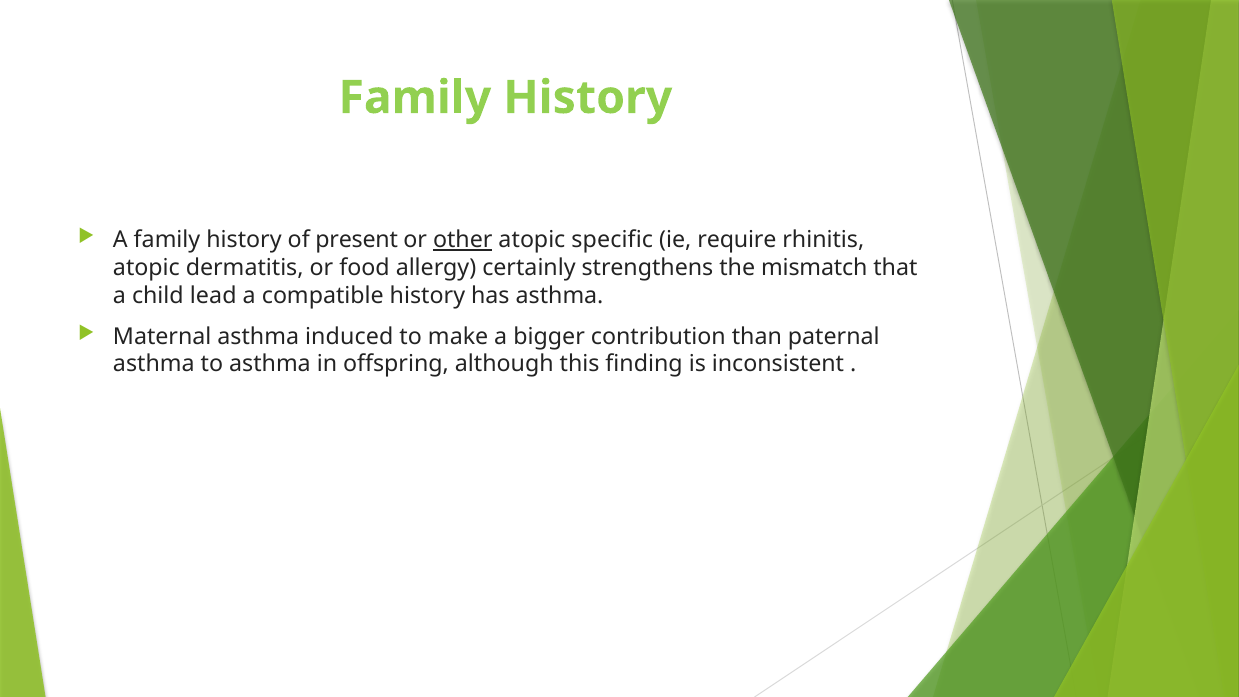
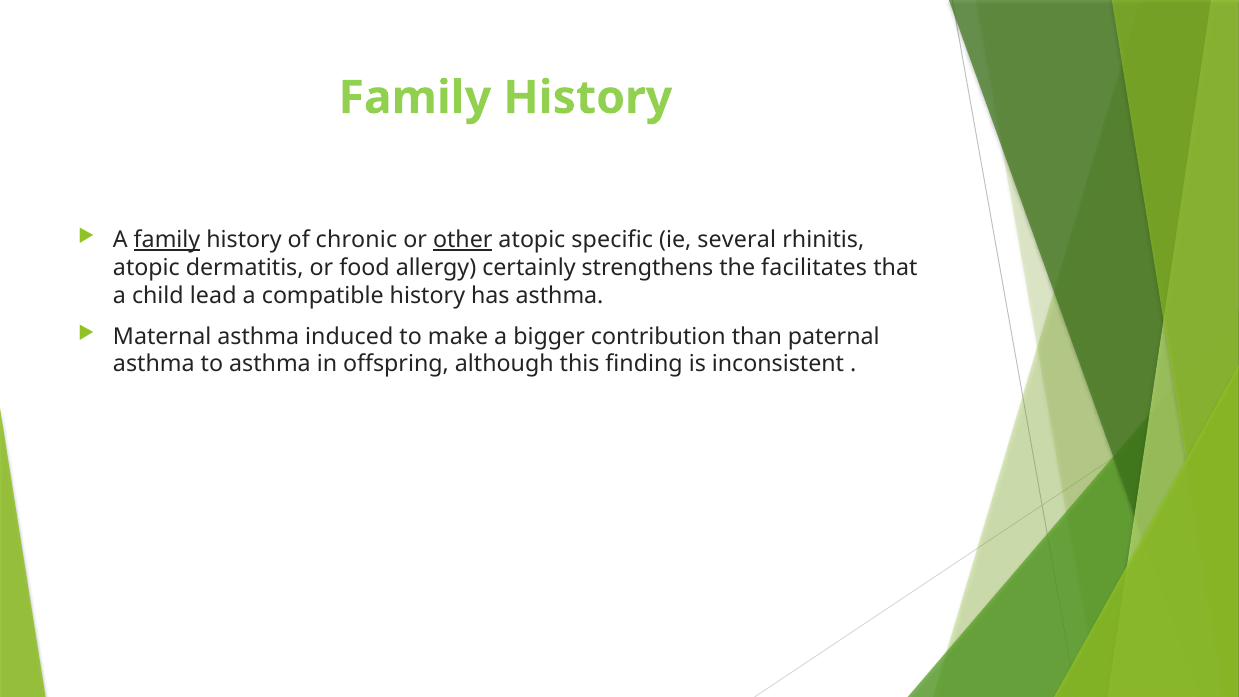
family at (167, 240) underline: none -> present
present: present -> chronic
require: require -> several
mismatch: mismatch -> facilitates
